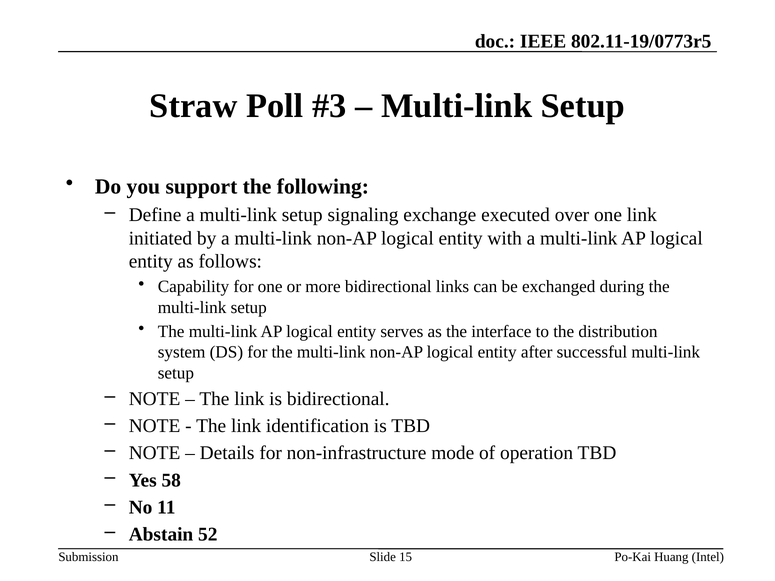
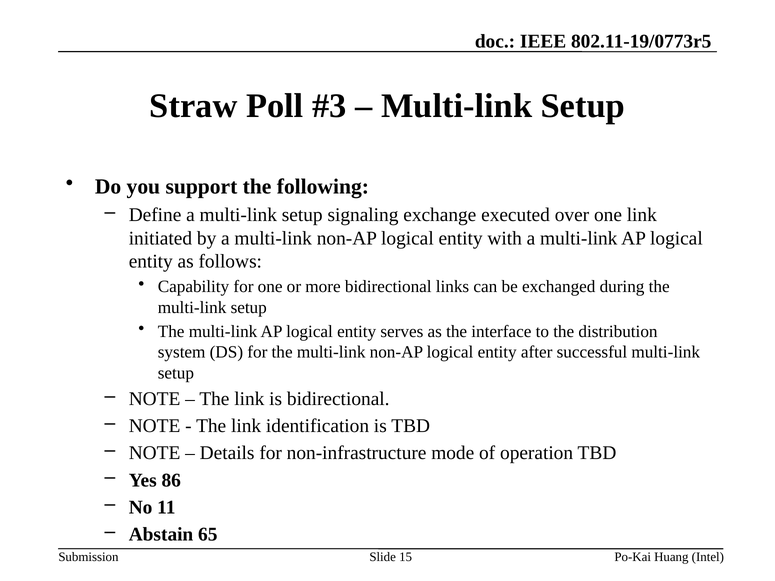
58: 58 -> 86
52: 52 -> 65
